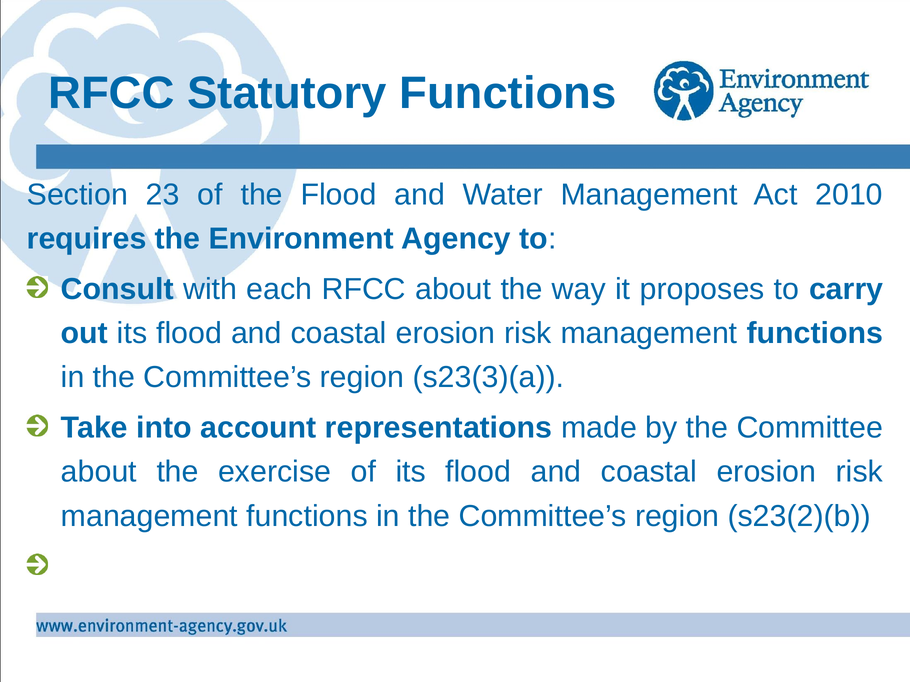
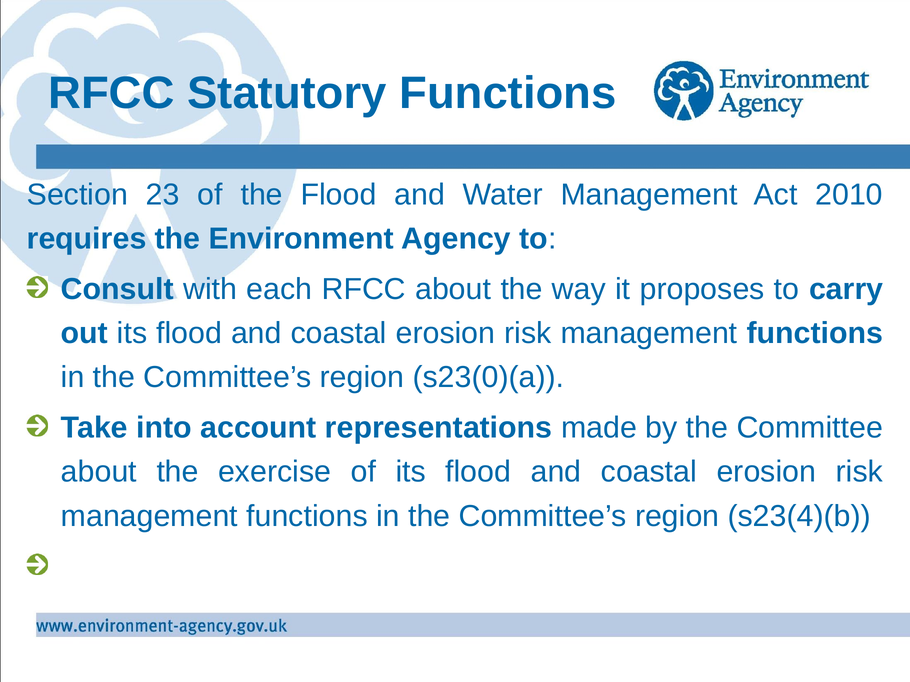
s23(3)(a: s23(3)(a -> s23(0)(a
s23(2)(b: s23(2)(b -> s23(4)(b
